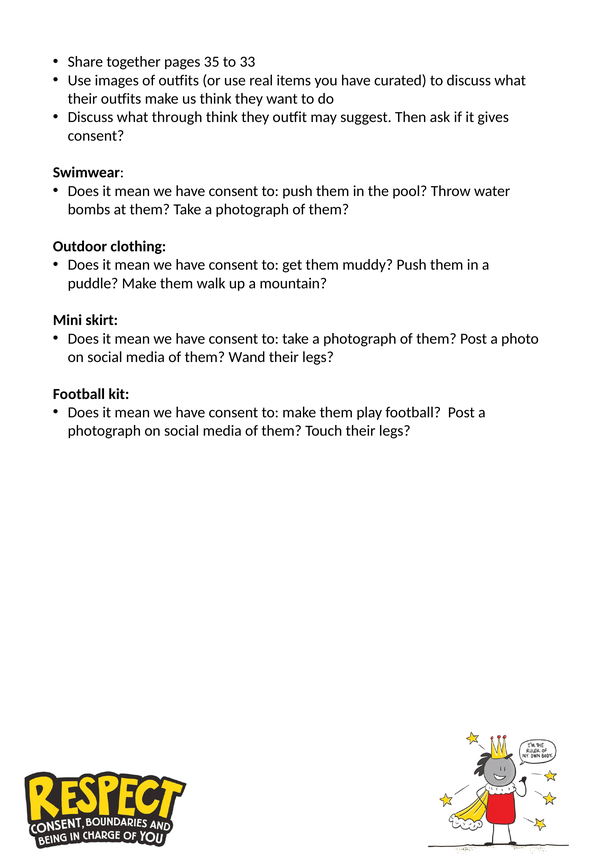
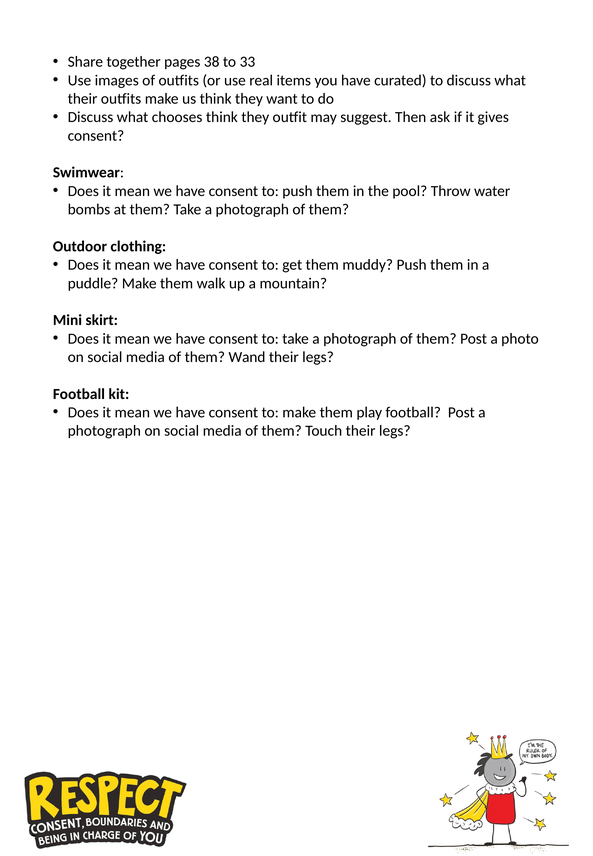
35: 35 -> 38
through: through -> chooses
